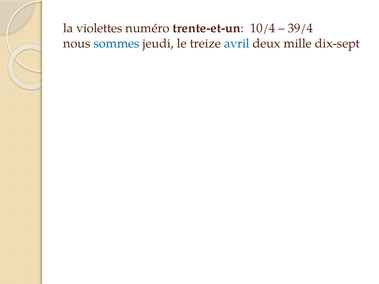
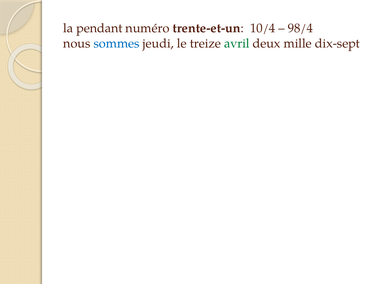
violettes: violettes -> pendant
39/4: 39/4 -> 98/4
avril colour: blue -> green
